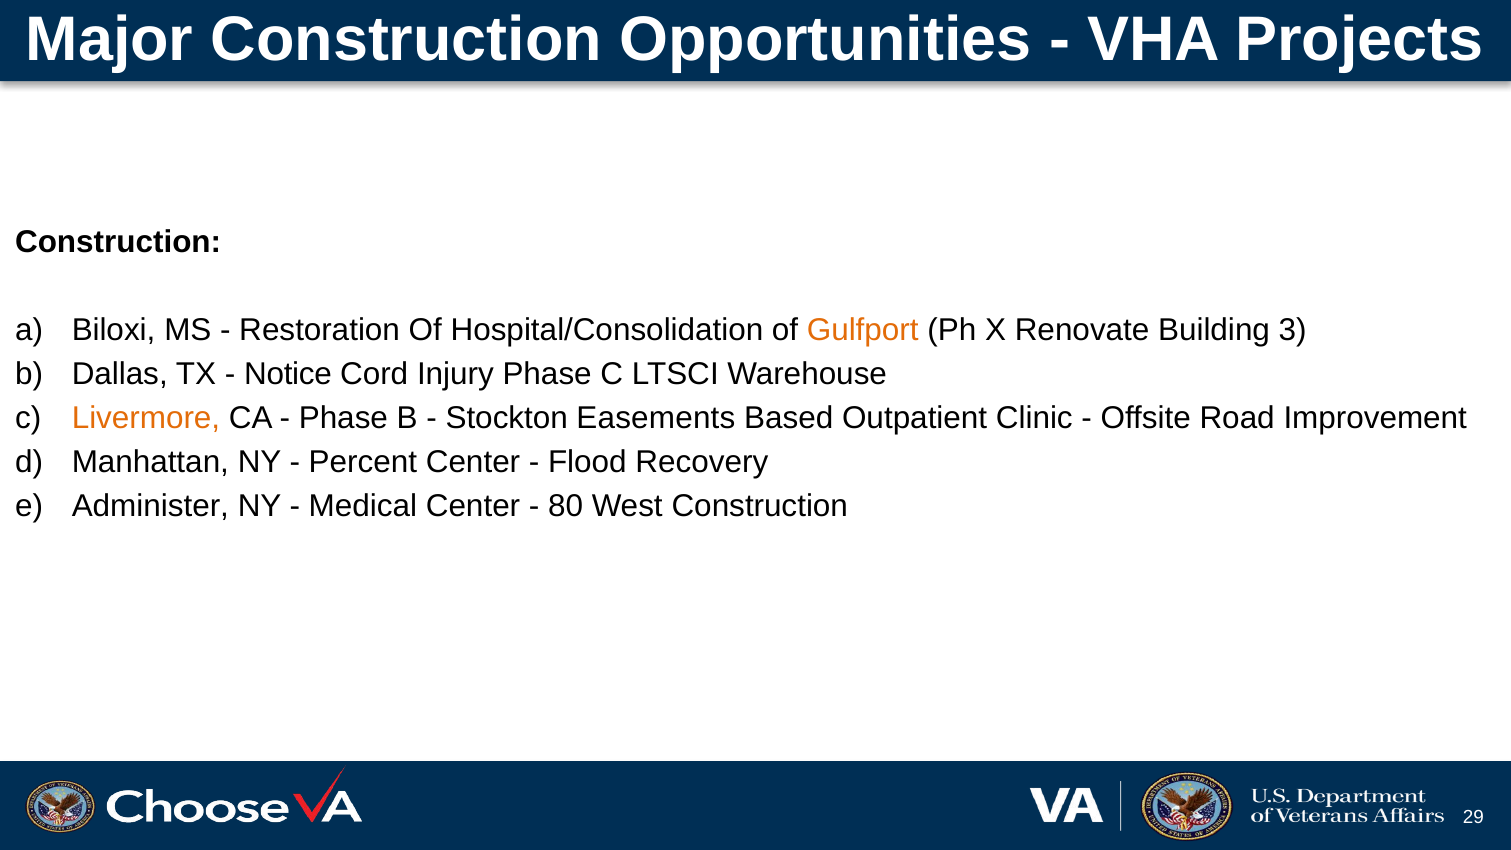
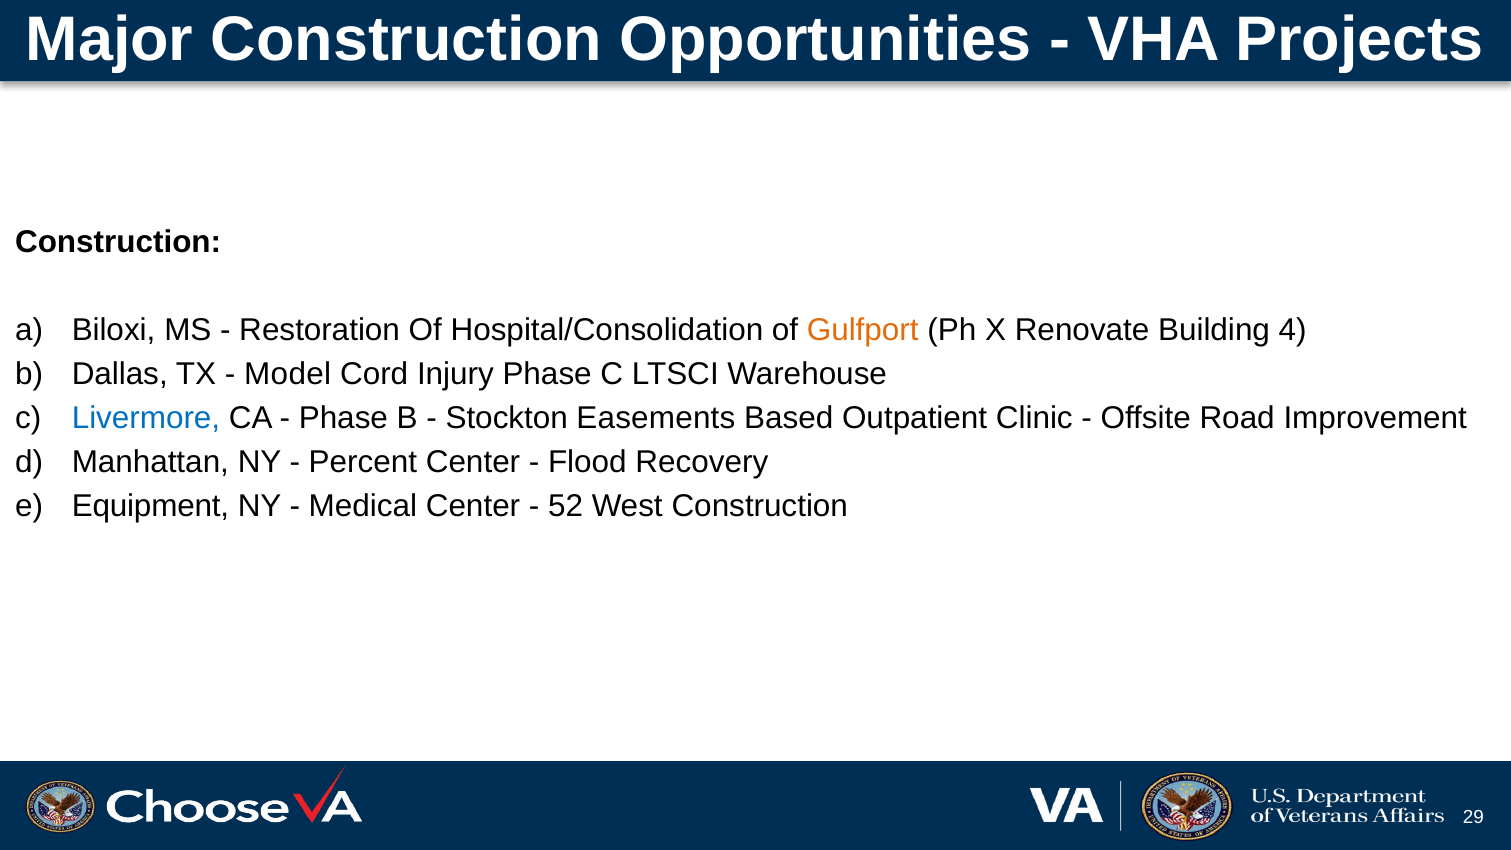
3: 3 -> 4
Notice: Notice -> Model
Livermore colour: orange -> blue
Administer: Administer -> Equipment
80: 80 -> 52
